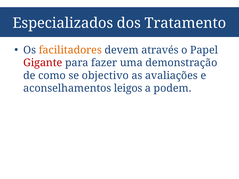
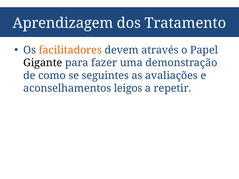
Especializados: Especializados -> Aprendizagem
Gigante colour: red -> black
objectivo: objectivo -> seguintes
podem: podem -> repetir
